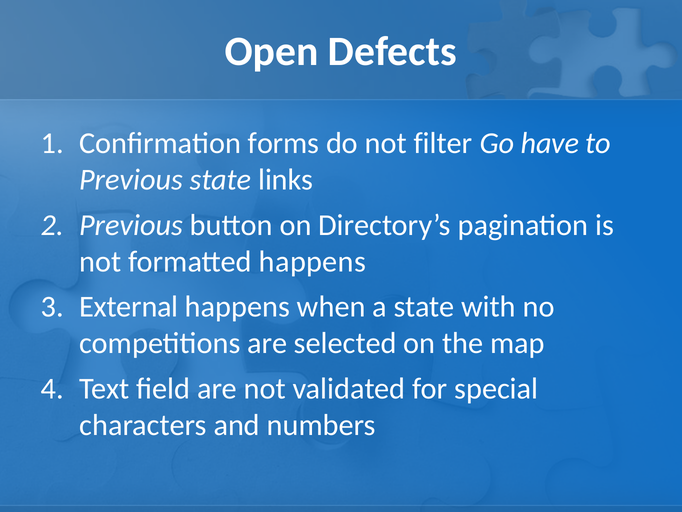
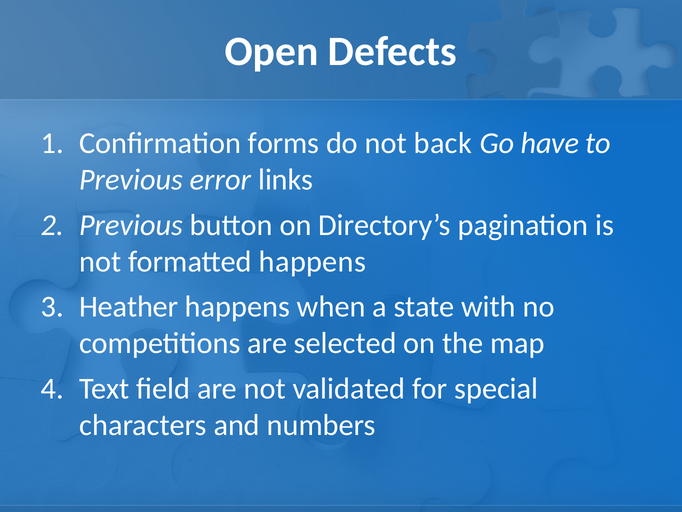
filter: filter -> back
Previous state: state -> error
External: External -> Heather
